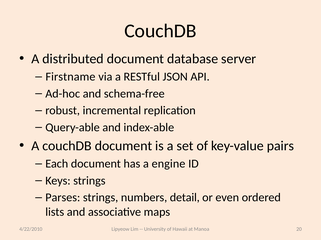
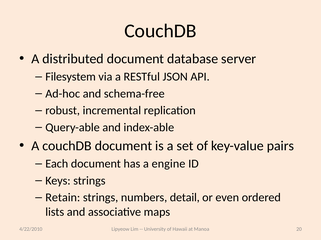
Firstname: Firstname -> Filesystem
Parses: Parses -> Retain
